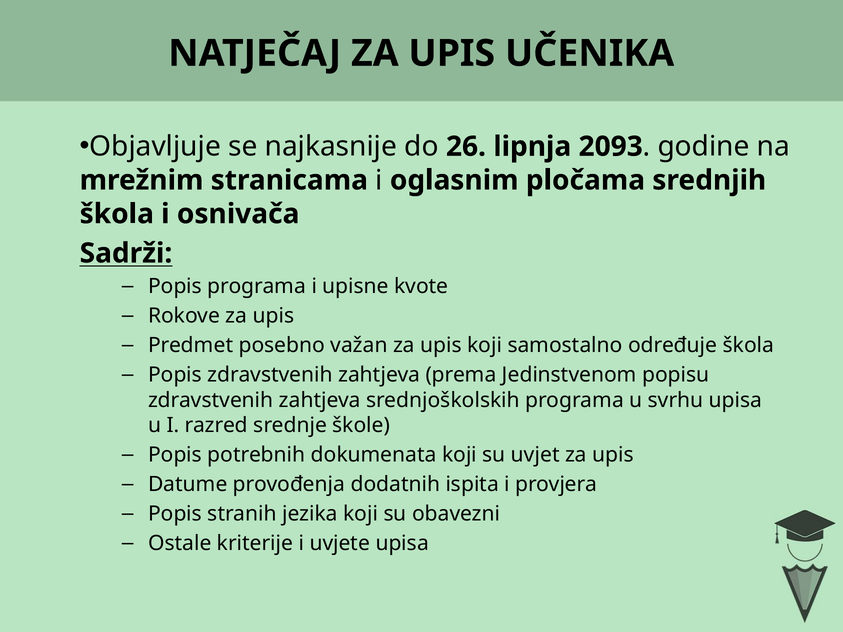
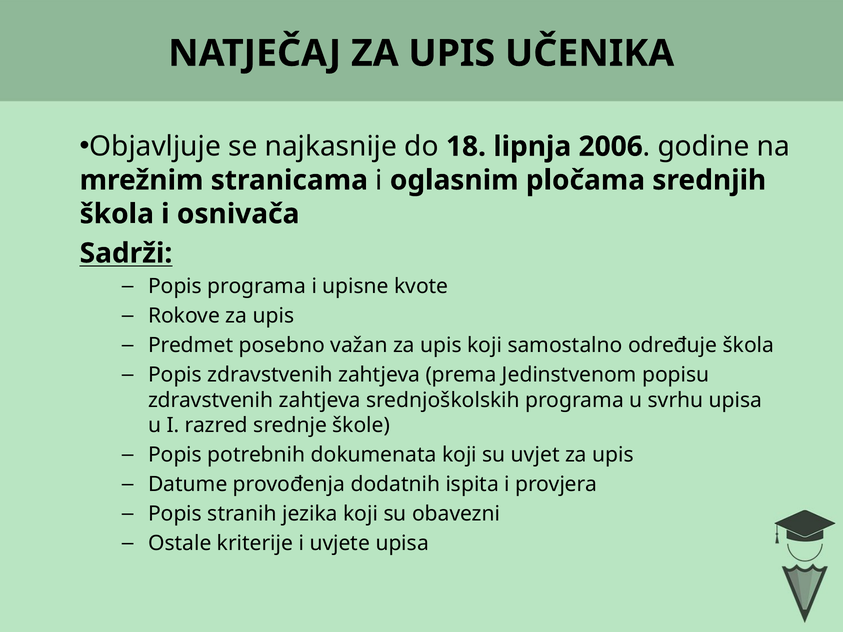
26: 26 -> 18
2093: 2093 -> 2006
